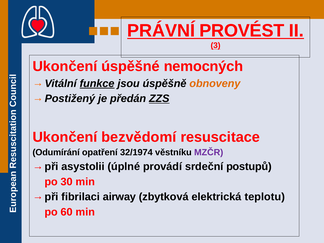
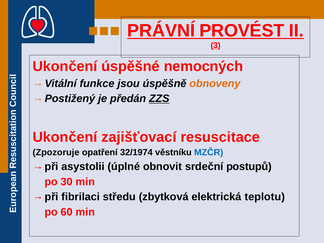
funkce underline: present -> none
bezvědomí: bezvědomí -> zajišťovací
Odumírání: Odumírání -> Zpozoruje
MZČR colour: purple -> blue
provádí: provádí -> obnovit
airway: airway -> středu
